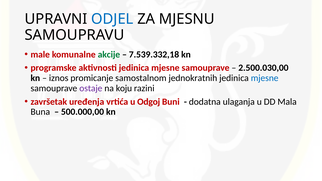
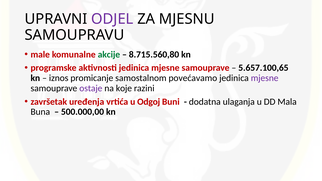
ODJEL colour: blue -> purple
7.539.332,18: 7.539.332,18 -> 8.715.560,80
2.500.030,00: 2.500.030,00 -> 5.657.100,65
jednokratnih: jednokratnih -> povećavamo
mjesne at (265, 78) colour: blue -> purple
koju: koju -> koje
